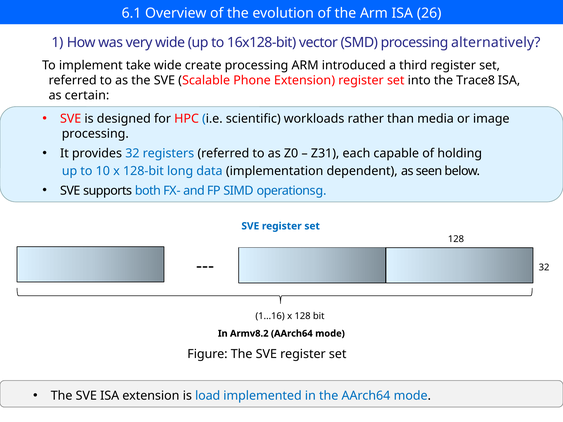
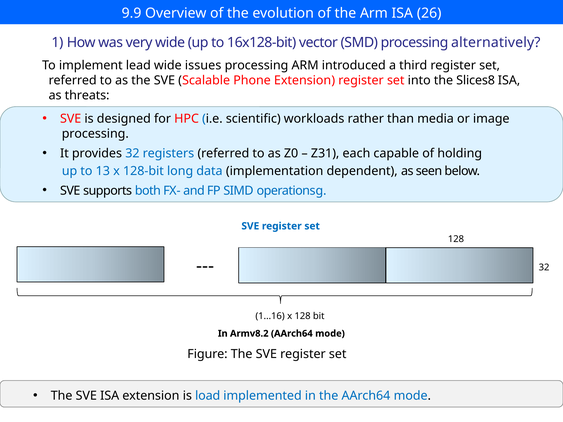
6.1: 6.1 -> 9.9
take: take -> lead
create: create -> issues
Trace8: Trace8 -> Slices8
certain: certain -> threats
10: 10 -> 13
